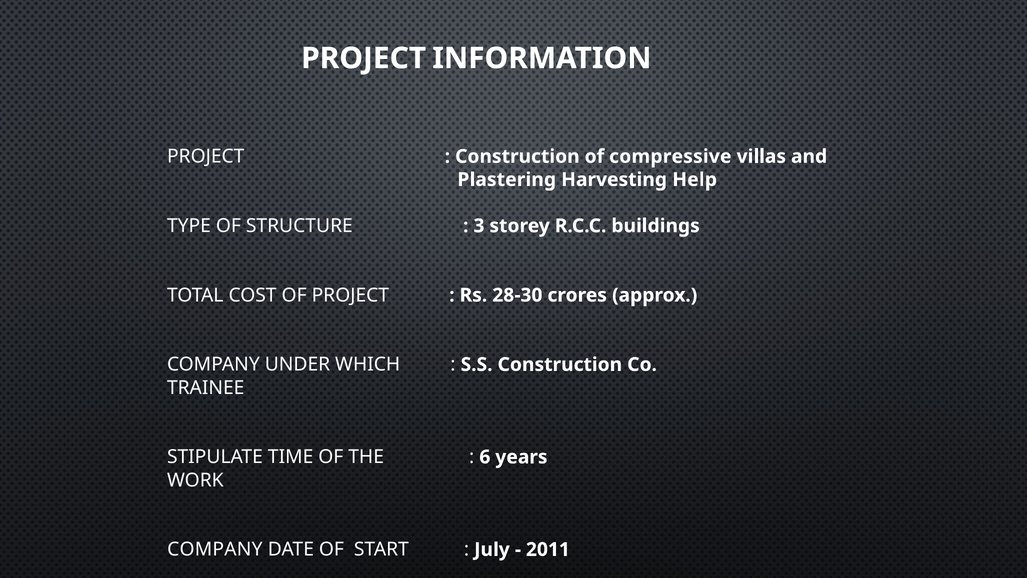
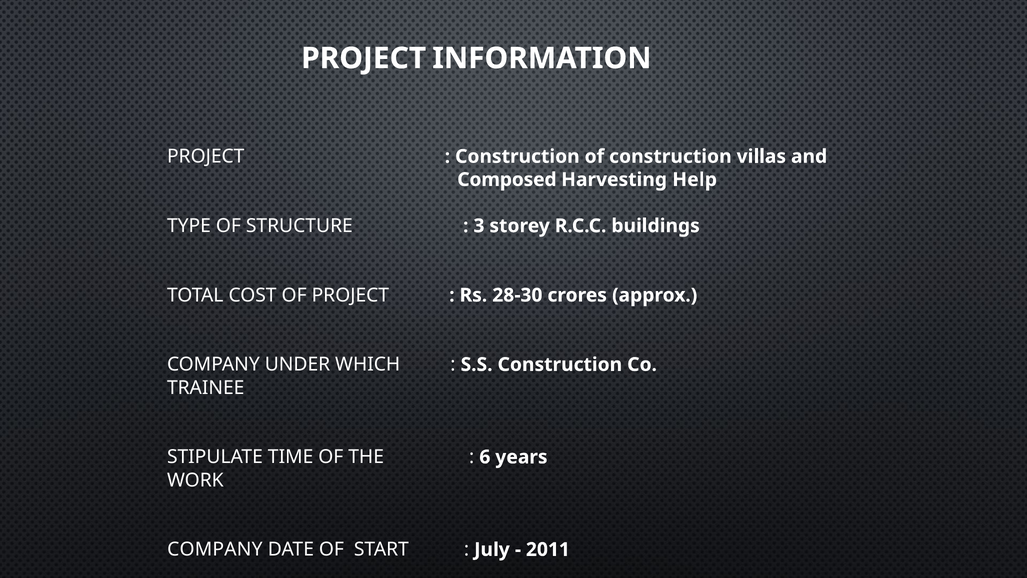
of compressive: compressive -> construction
Plastering: Plastering -> Composed
